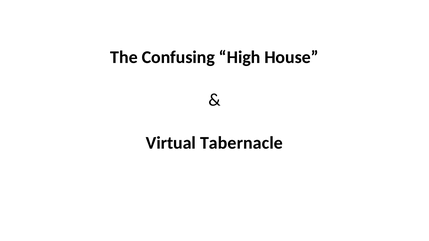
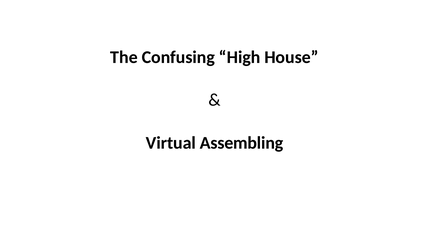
Tabernacle: Tabernacle -> Assembling
